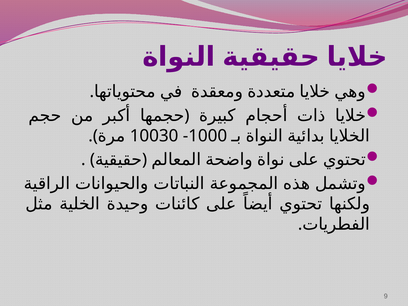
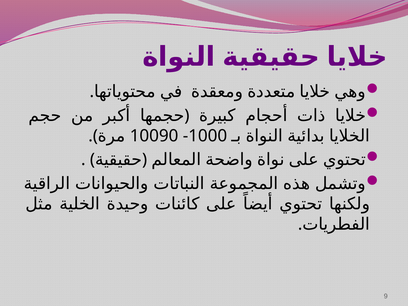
10030: 10030 -> 10090
